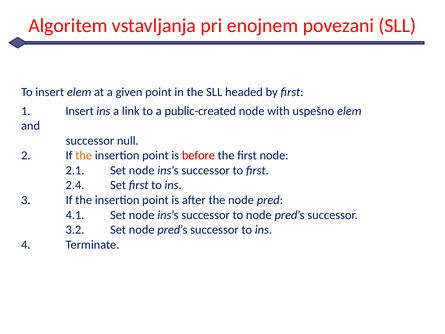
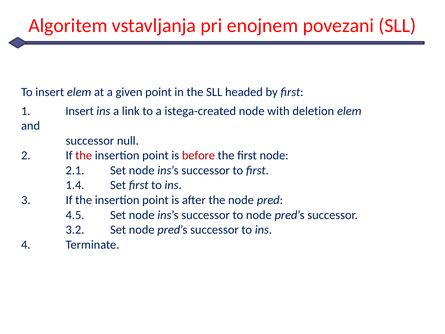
public-created: public-created -> istega-created
uspešno: uspešno -> deletion
the at (84, 155) colour: orange -> red
2.4: 2.4 -> 1.4
4.1: 4.1 -> 4.5
